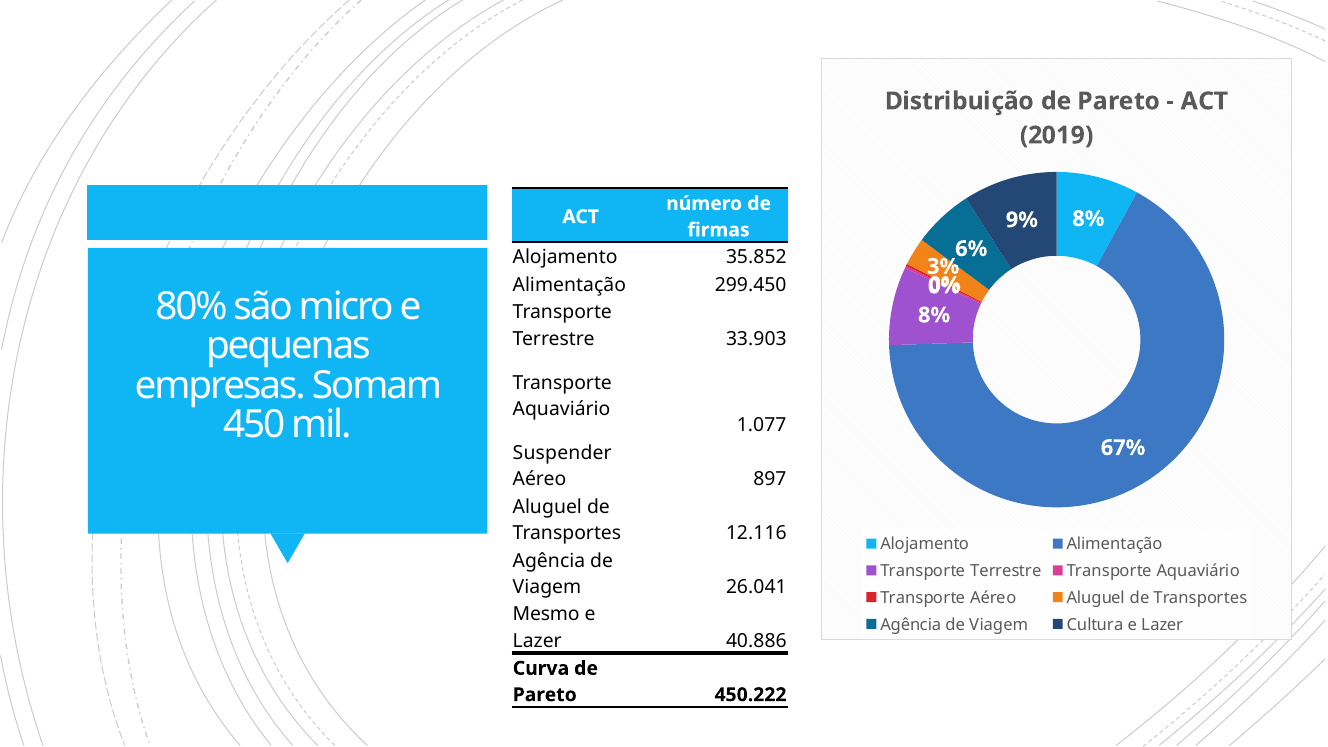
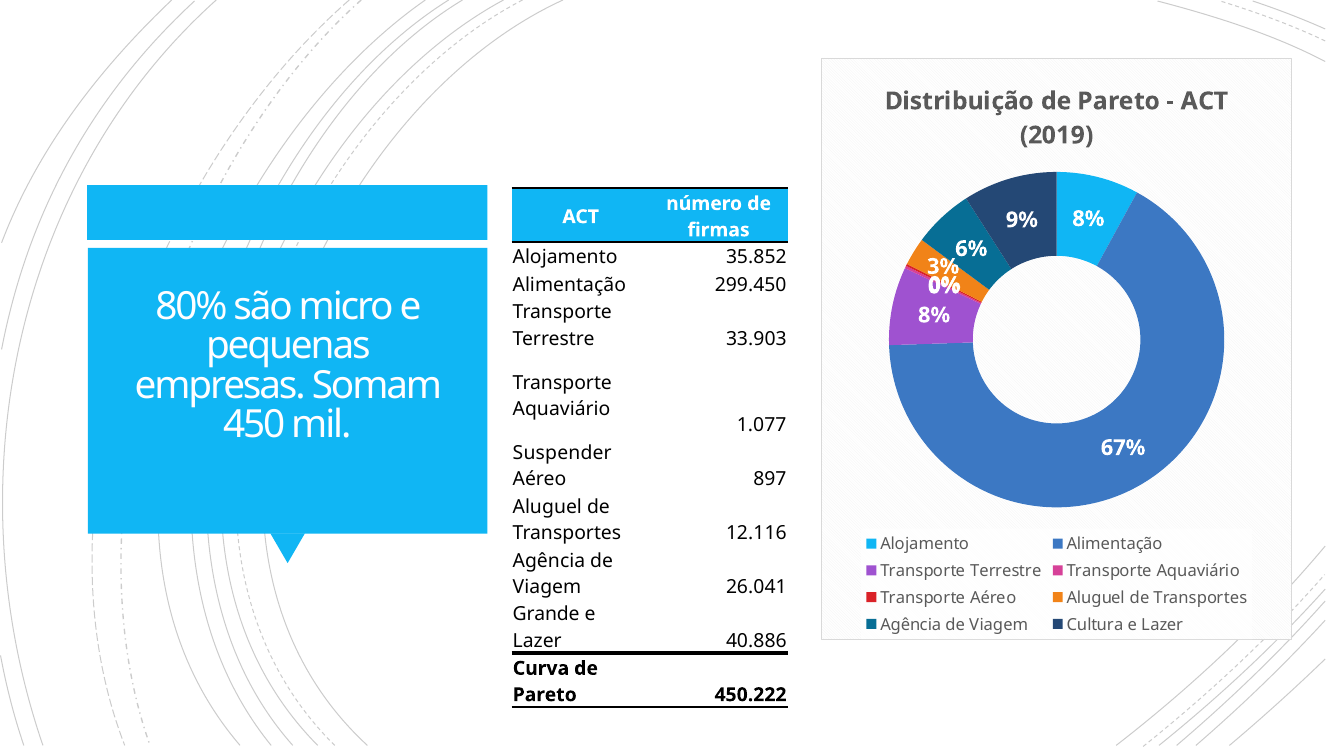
Mesmo: Mesmo -> Grande
